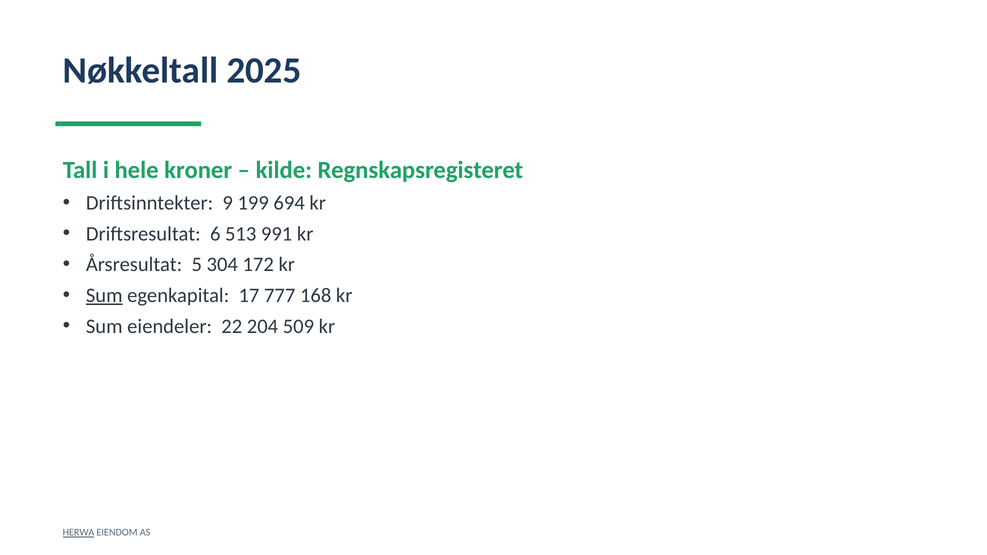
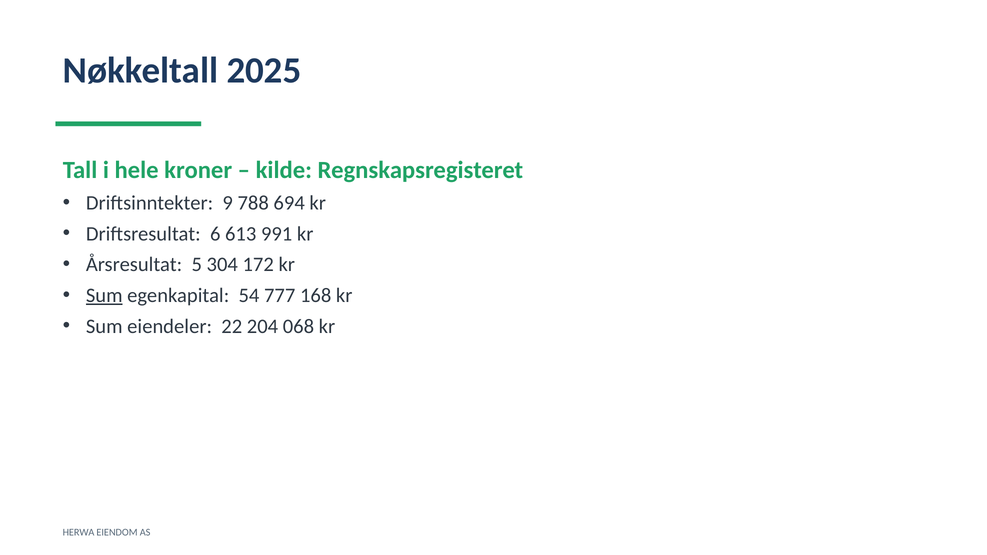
199: 199 -> 788
513: 513 -> 613
17: 17 -> 54
509: 509 -> 068
HERWA underline: present -> none
